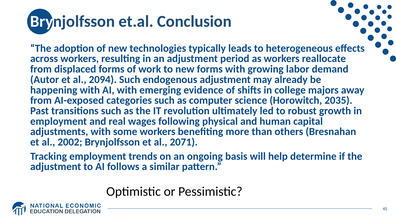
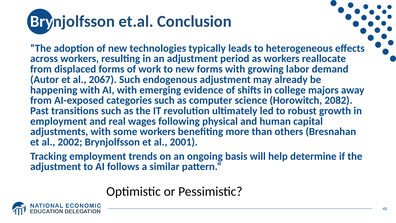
2094: 2094 -> 2067
2035: 2035 -> 2082
2071: 2071 -> 2001
